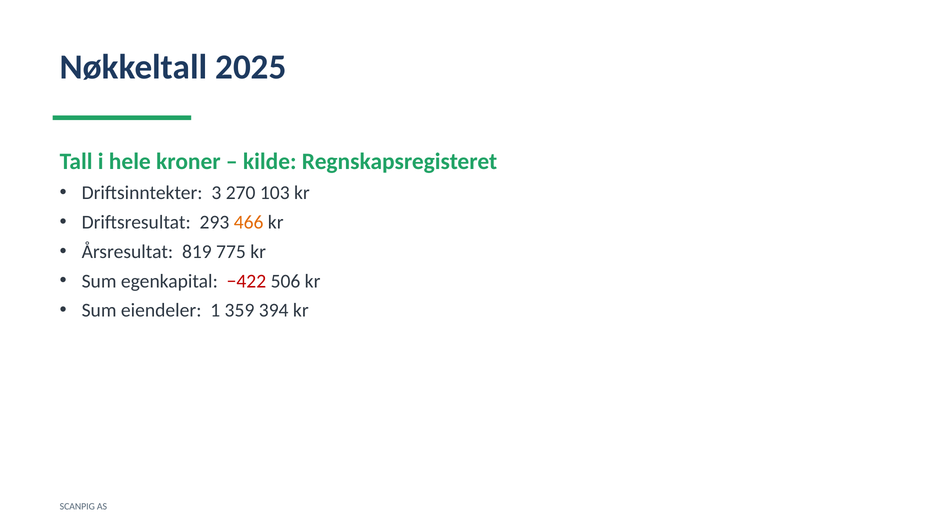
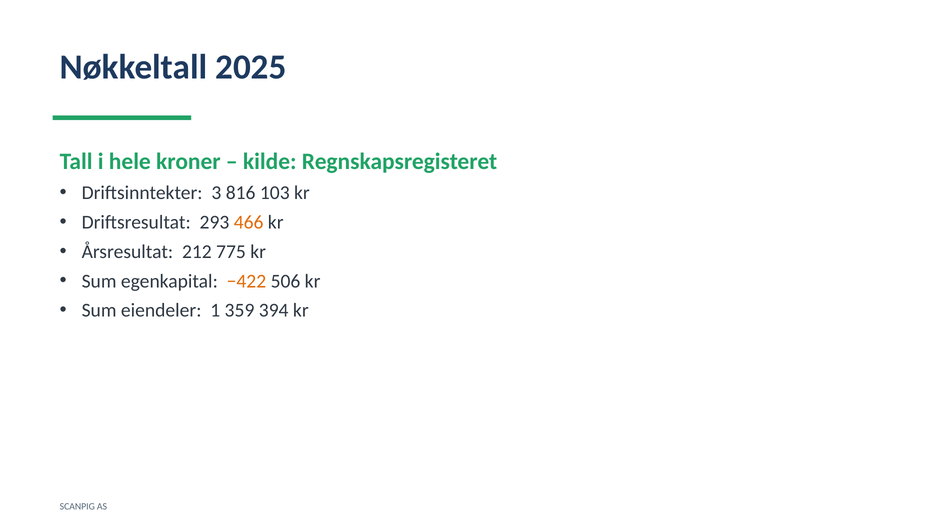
270: 270 -> 816
819: 819 -> 212
−422 colour: red -> orange
